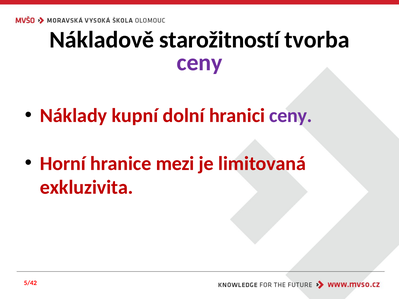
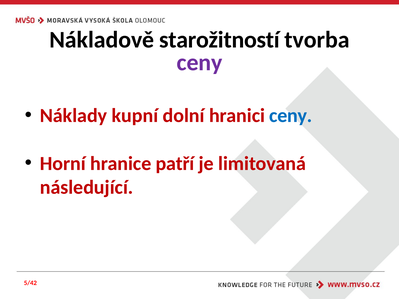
ceny at (291, 116) colour: purple -> blue
mezi: mezi -> patří
exkluzivita: exkluzivita -> následující
